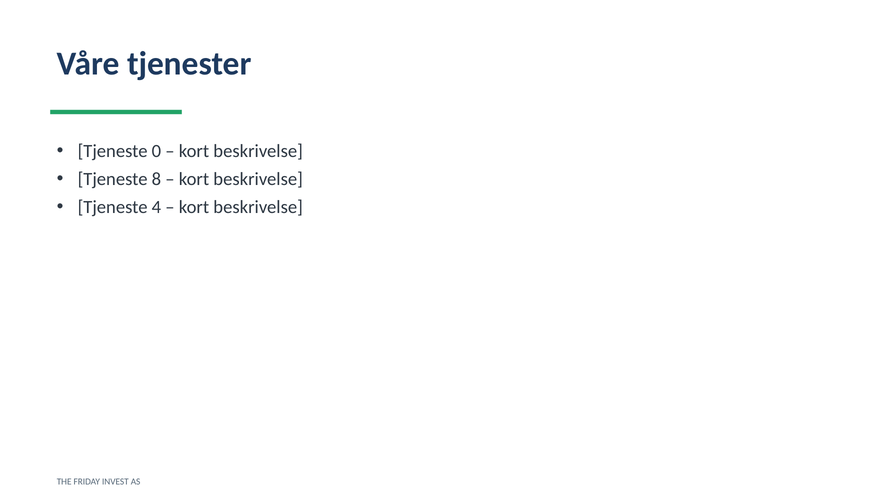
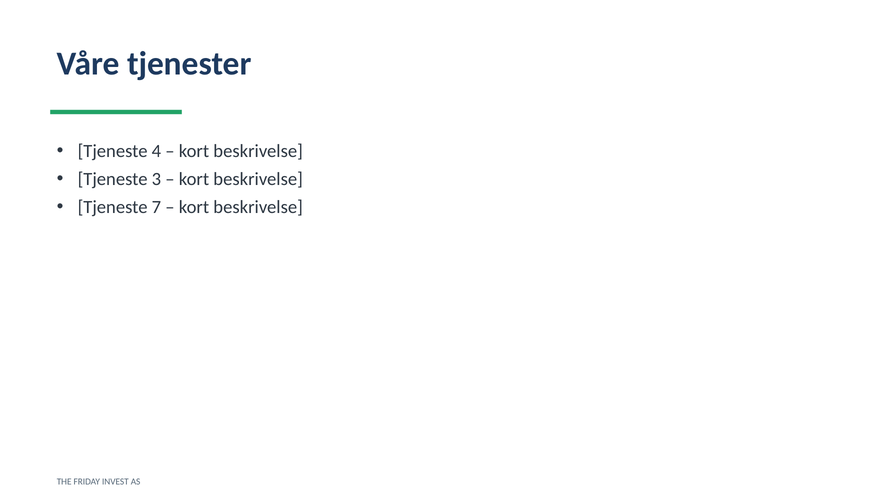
0: 0 -> 4
8: 8 -> 3
4: 4 -> 7
